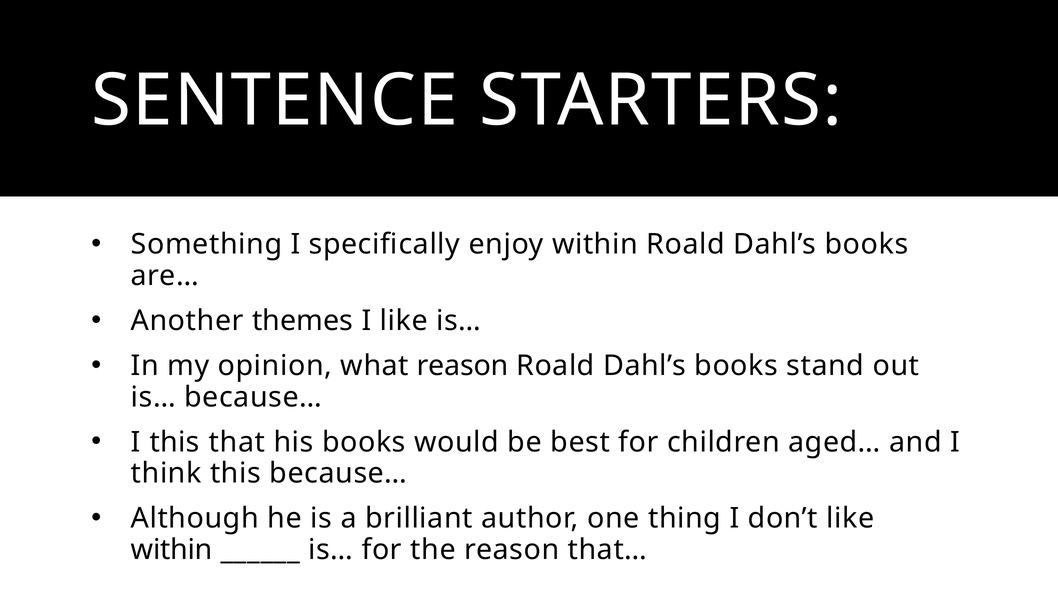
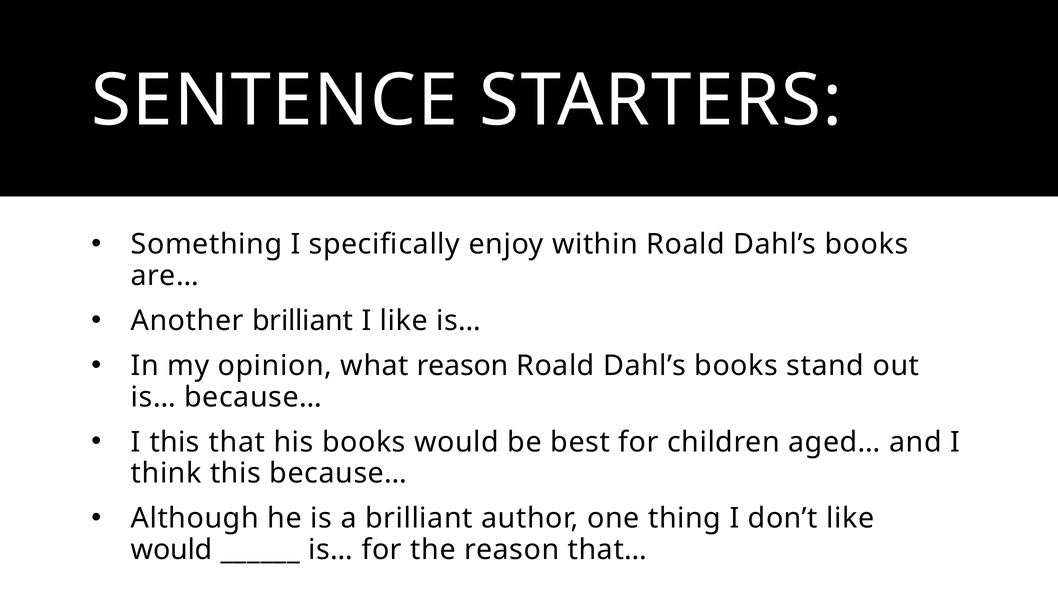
Another themes: themes -> brilliant
within at (172, 550): within -> would
